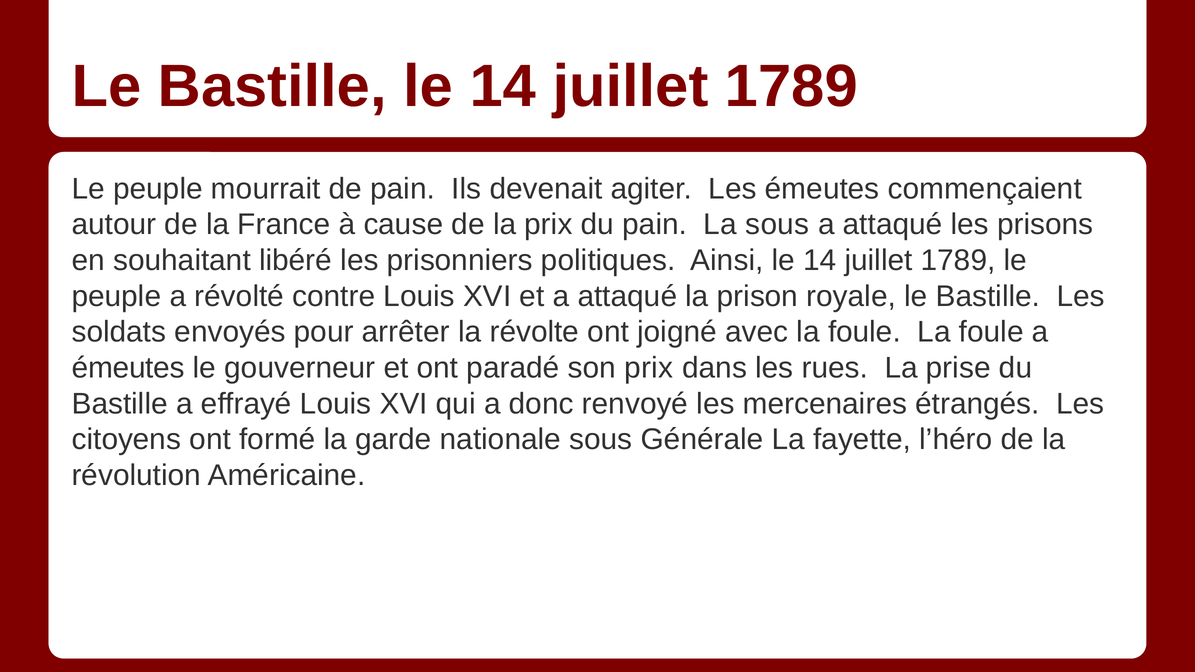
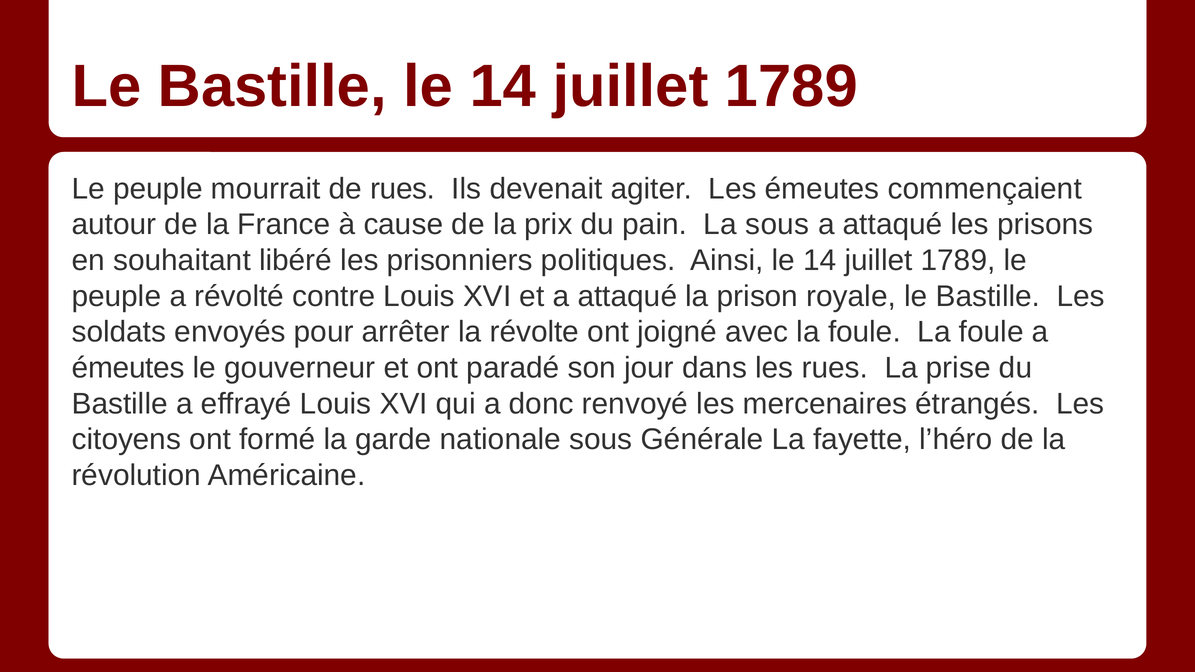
de pain: pain -> rues
son prix: prix -> jour
